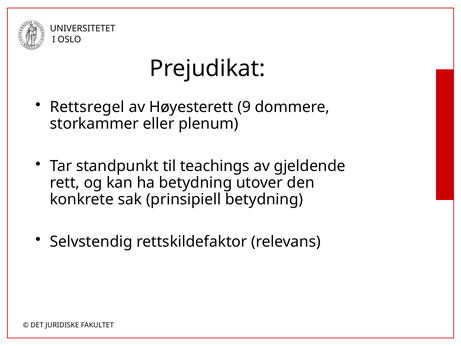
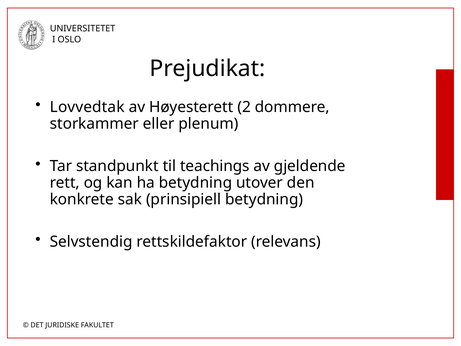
Rettsregel: Rettsregel -> Lovvedtak
9: 9 -> 2
